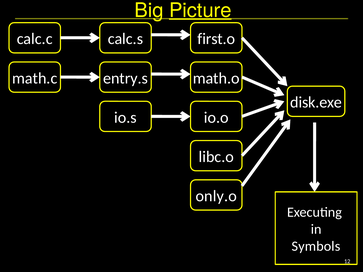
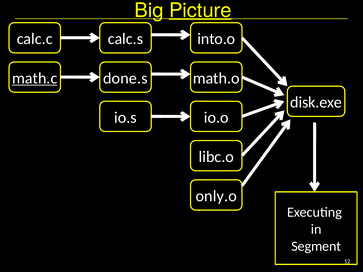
first.o: first.o -> into.o
math.c underline: none -> present
entry.s: entry.s -> done.s
Symbols: Symbols -> Segment
